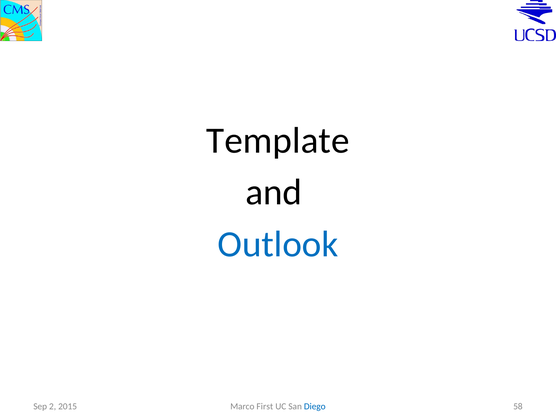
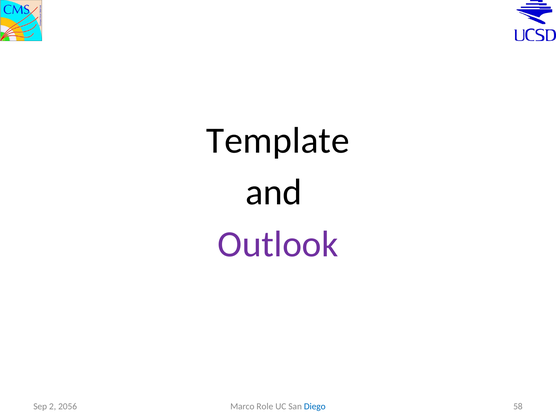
Outlook colour: blue -> purple
First: First -> Role
2015: 2015 -> 2056
